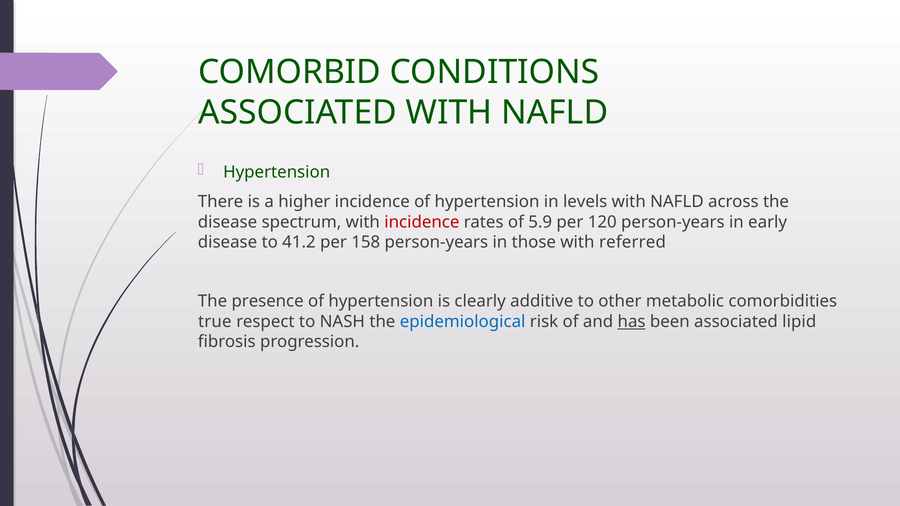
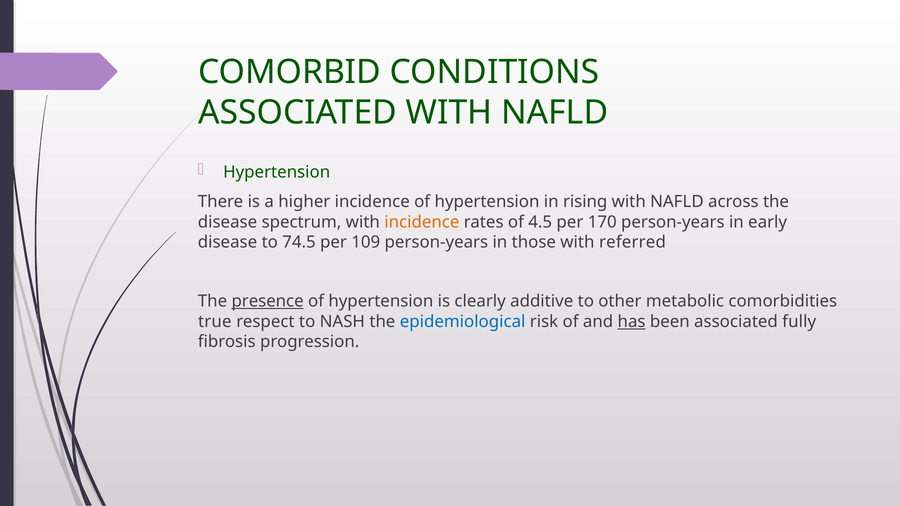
levels: levels -> rising
incidence at (422, 222) colour: red -> orange
5.9: 5.9 -> 4.5
120: 120 -> 170
41.2: 41.2 -> 74.5
158: 158 -> 109
presence underline: none -> present
lipid: lipid -> fully
